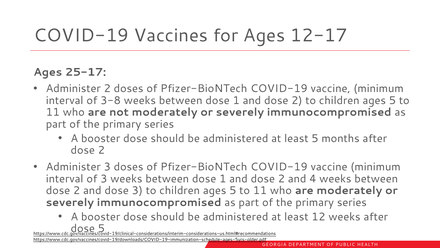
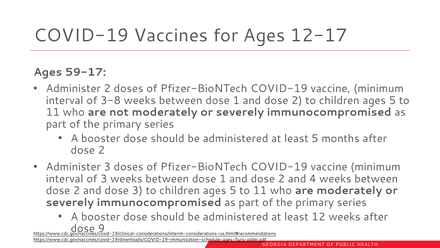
25-17: 25-17 -> 59-17
dose 5: 5 -> 9
